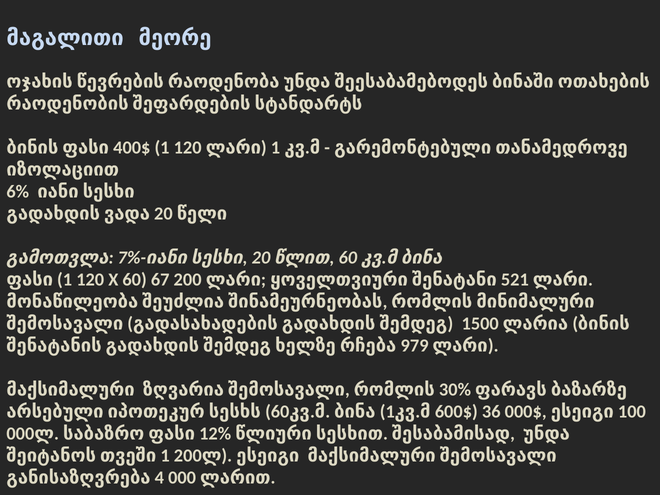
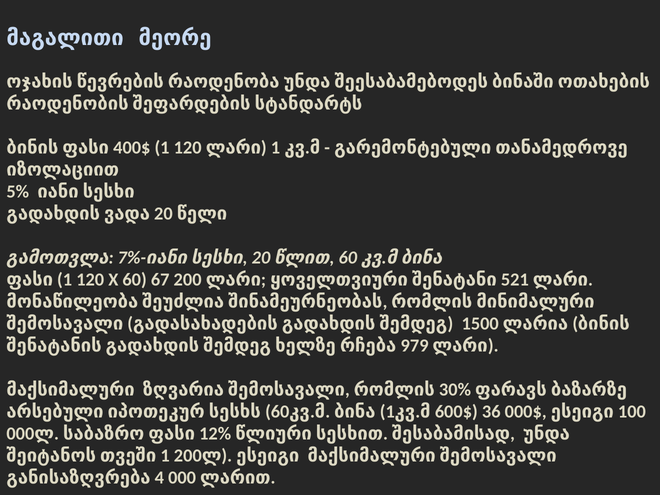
6%: 6% -> 5%
